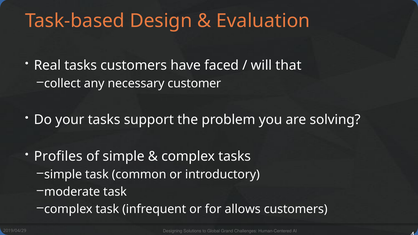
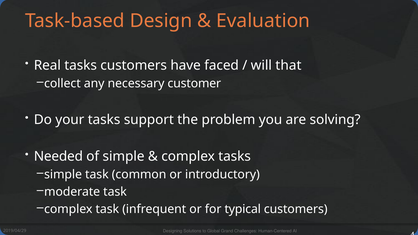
Profiles: Profiles -> Needed
allows: allows -> typical
